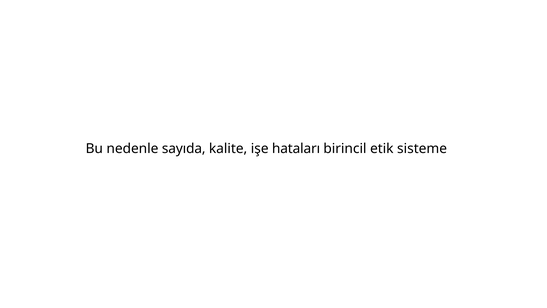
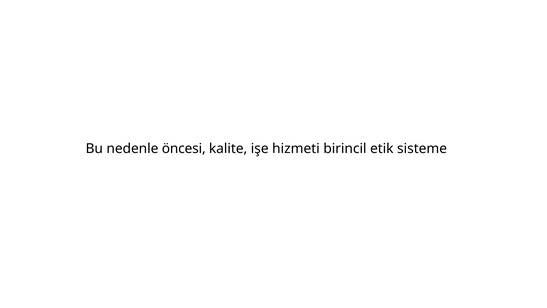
sayıda: sayıda -> öncesi
hataları: hataları -> hizmeti
